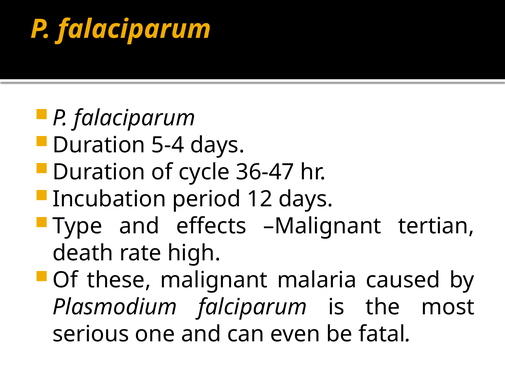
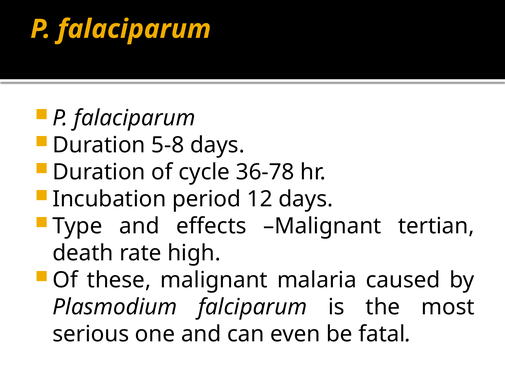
5-4: 5-4 -> 5-8
36-47: 36-47 -> 36-78
